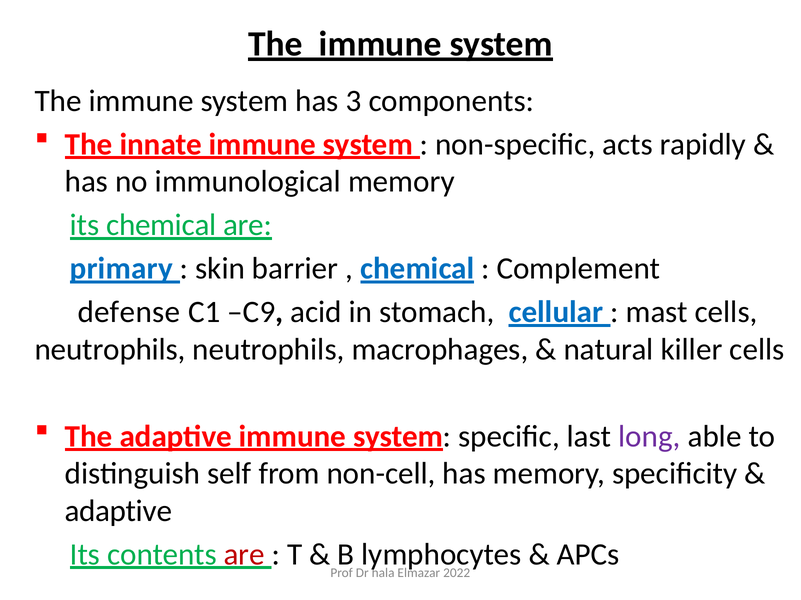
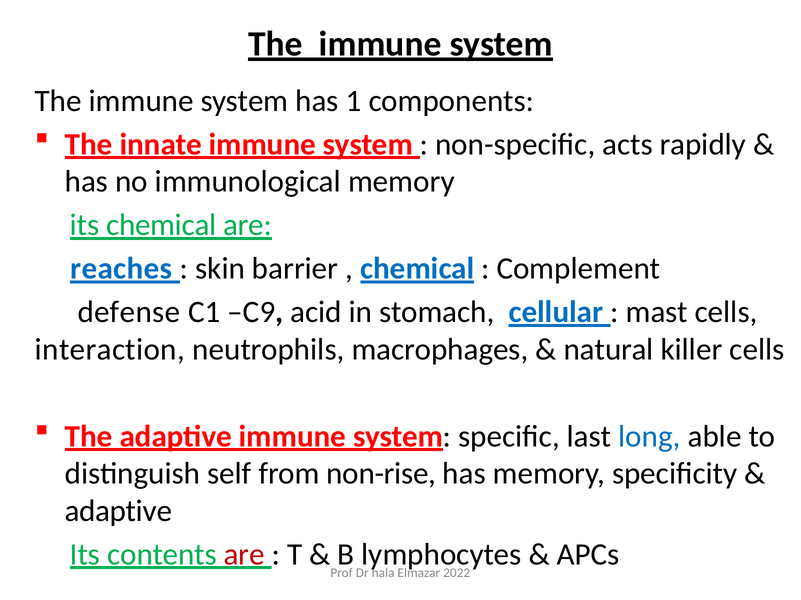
3: 3 -> 1
primary: primary -> reaches
neutrophils at (110, 350): neutrophils -> interaction
long colour: purple -> blue
non-cell: non-cell -> non-rise
